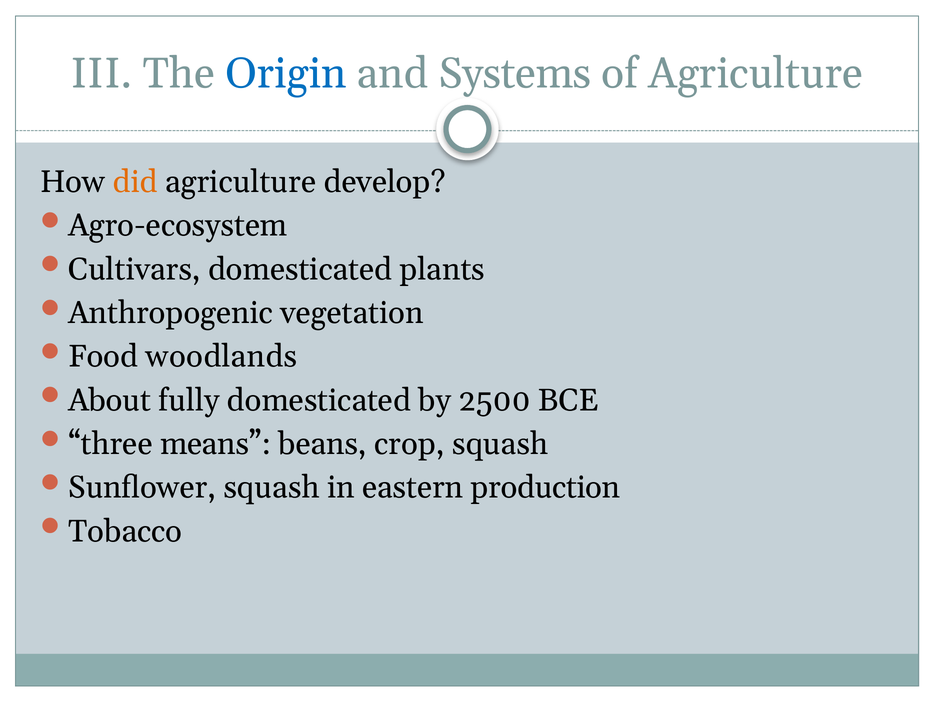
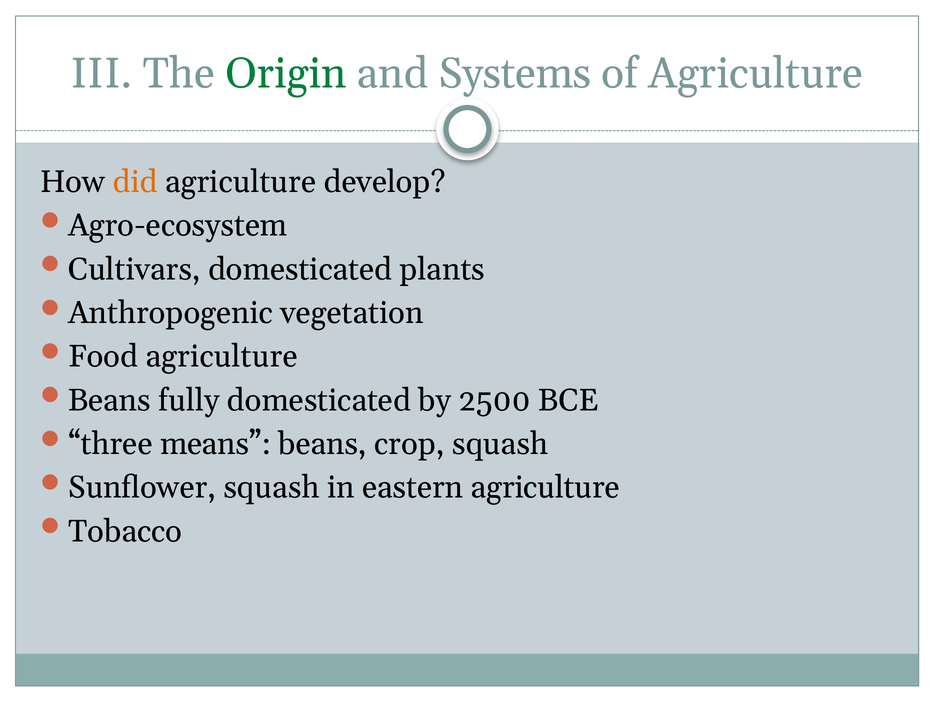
Origin colour: blue -> green
Food woodlands: woodlands -> agriculture
About at (109, 400): About -> Beans
eastern production: production -> agriculture
